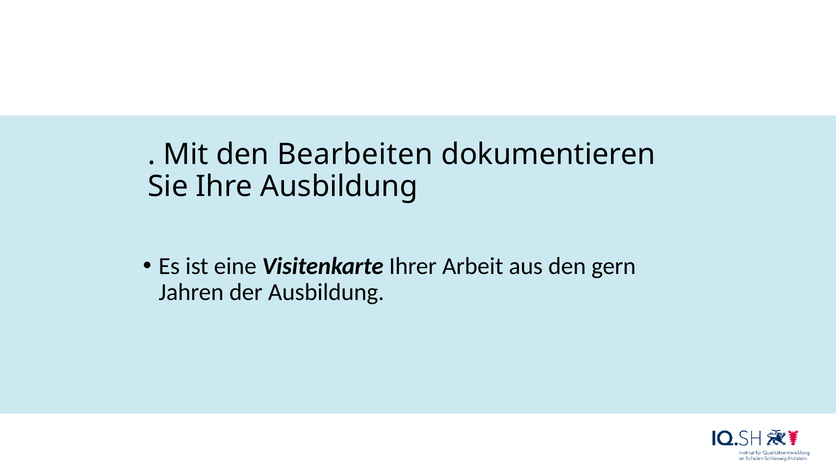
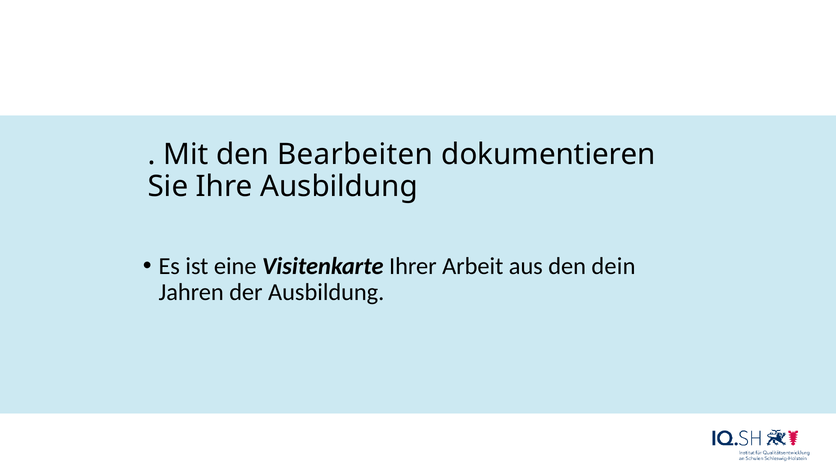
gern: gern -> dein
